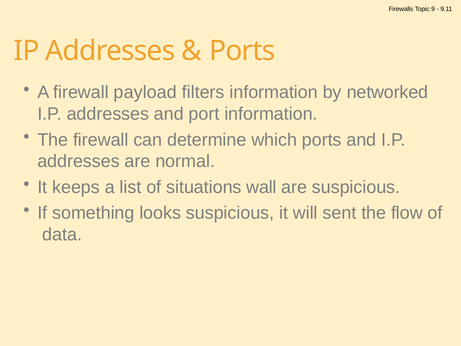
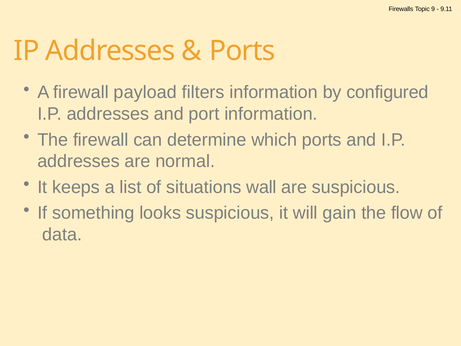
networked: networked -> configured
sent: sent -> gain
